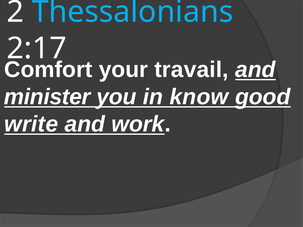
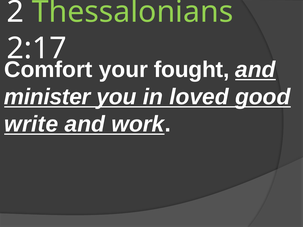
Thessalonians colour: light blue -> light green
travail: travail -> fought
know: know -> loved
